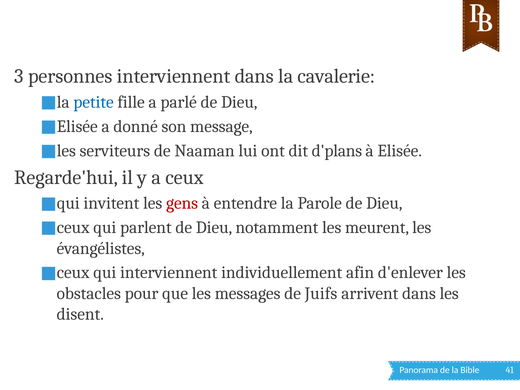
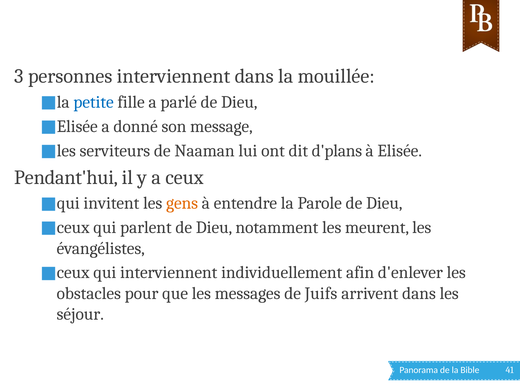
cavalerie: cavalerie -> mouillée
Regarde'hui: Regarde'hui -> Pendant'hui
gens colour: red -> orange
disent: disent -> séjour
